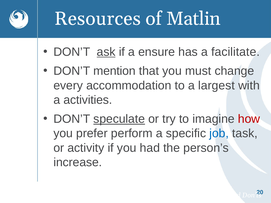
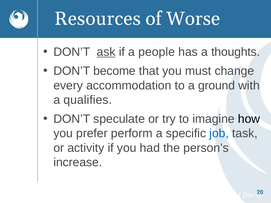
Matlin: Matlin -> Worse
ensure: ensure -> people
facilitate: facilitate -> thoughts
mention: mention -> become
largest: largest -> ground
activities: activities -> qualifies
speculate underline: present -> none
how colour: red -> black
